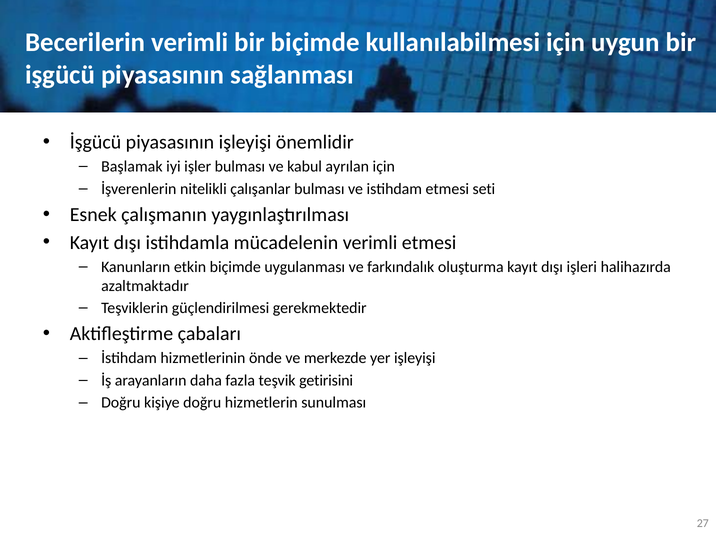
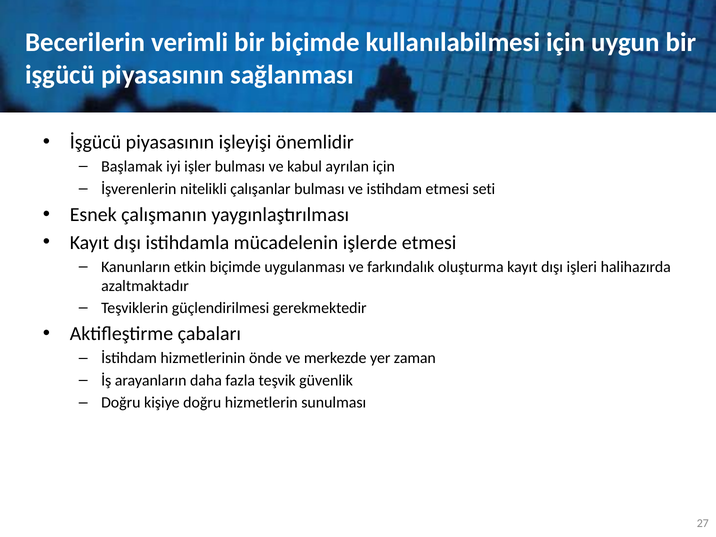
mücadelenin verimli: verimli -> işlerde
yer işleyişi: işleyişi -> zaman
getirisini: getirisini -> güvenlik
